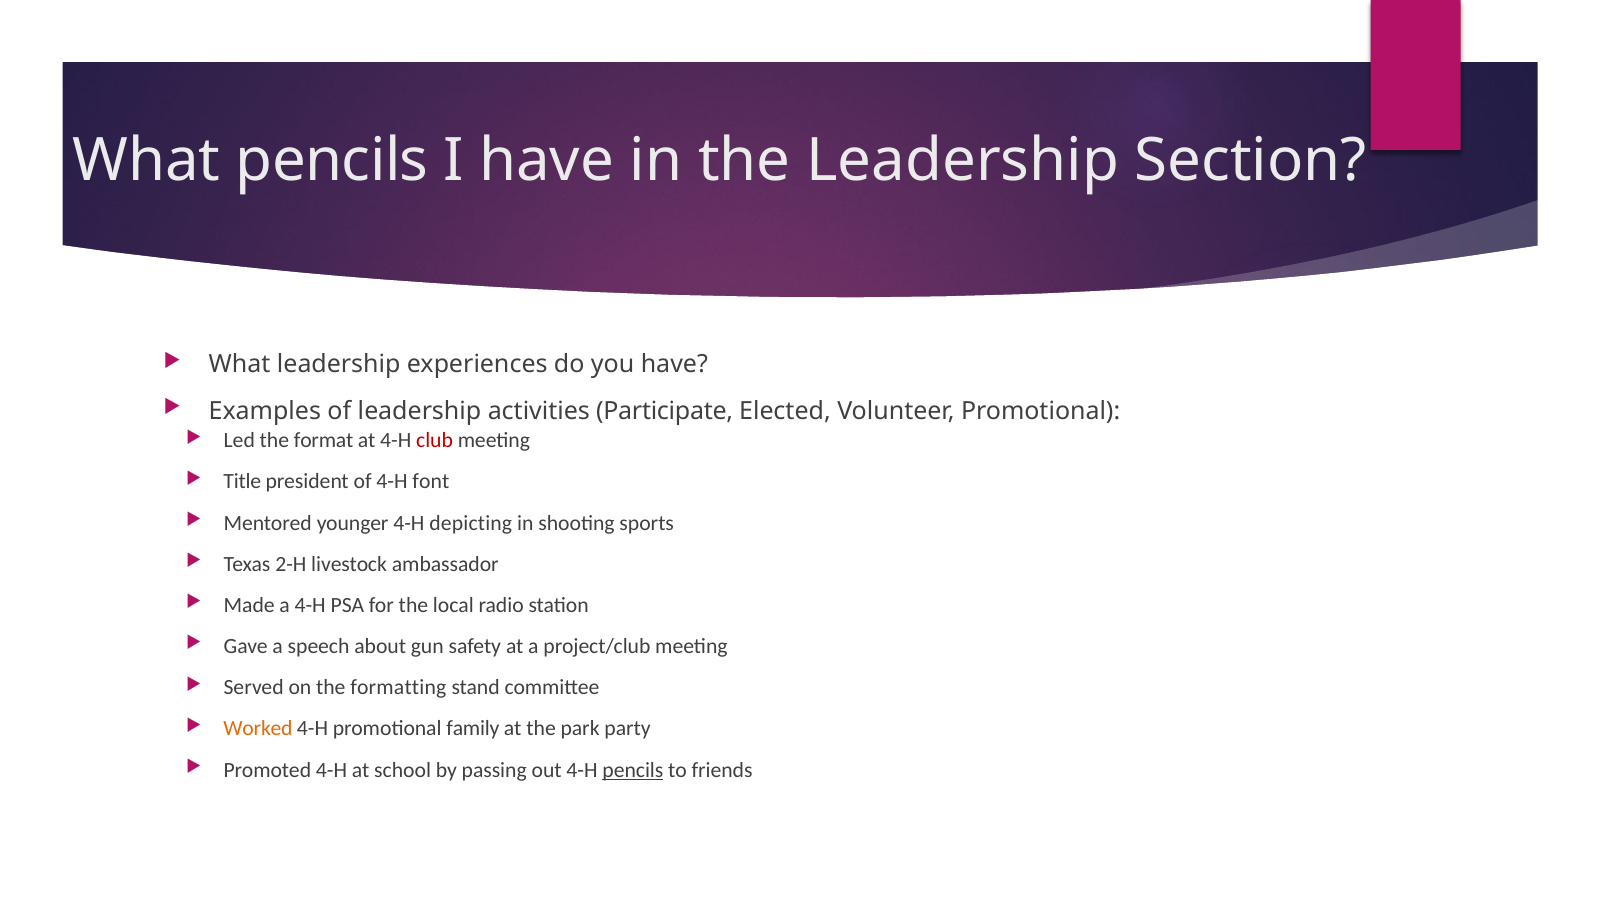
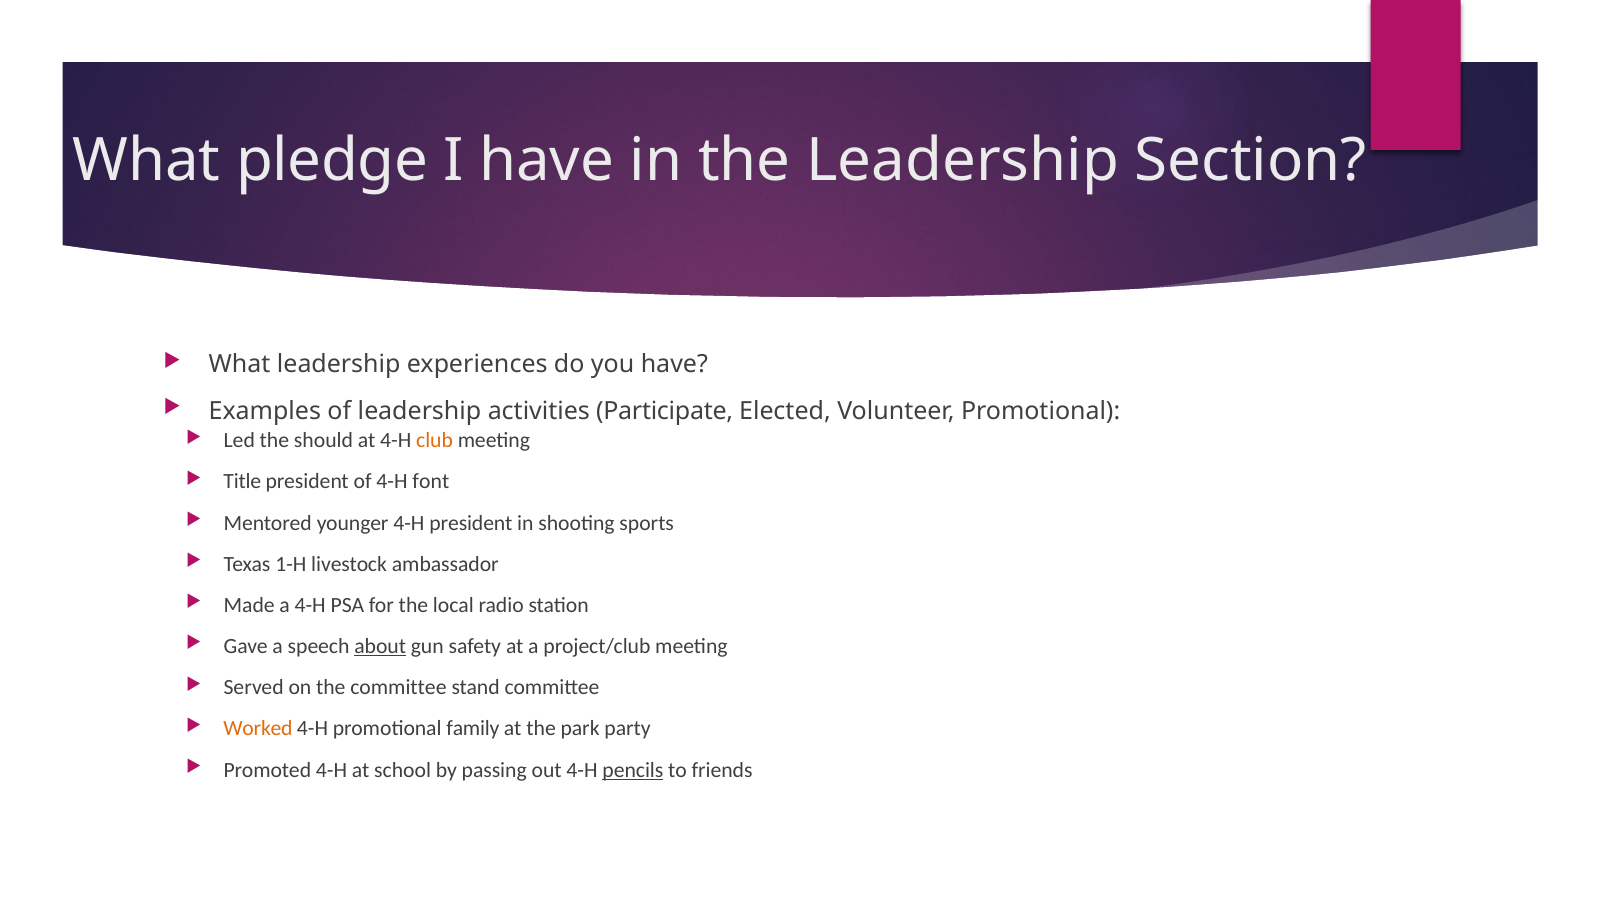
What pencils: pencils -> pledge
format: format -> should
club colour: red -> orange
4-H depicting: depicting -> president
2-H: 2-H -> 1-H
about underline: none -> present
the formatting: formatting -> committee
